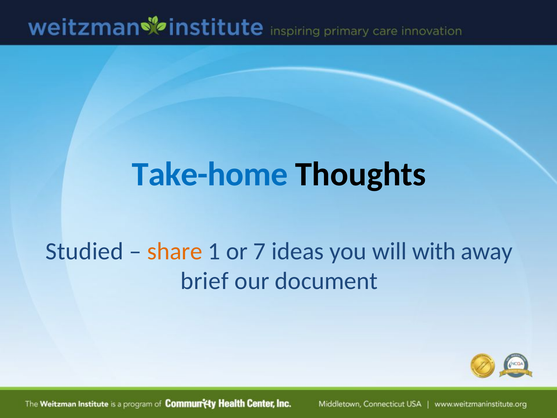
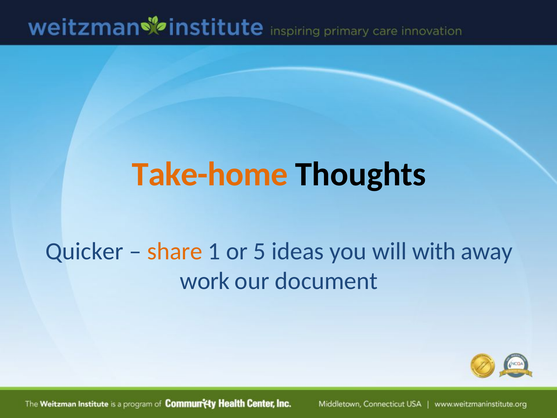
Take-home colour: blue -> orange
Studied: Studied -> Quicker
7: 7 -> 5
brief: brief -> work
